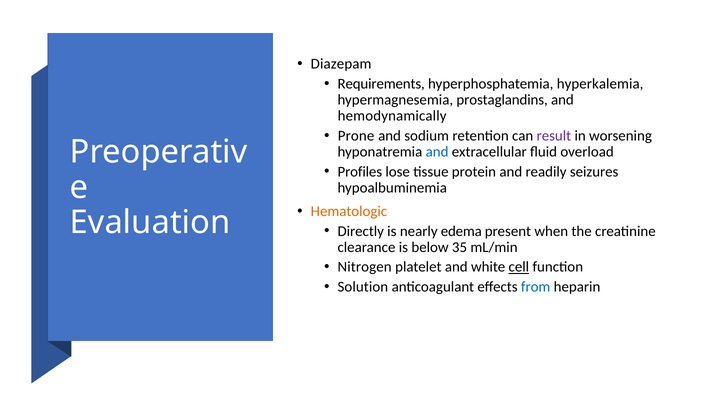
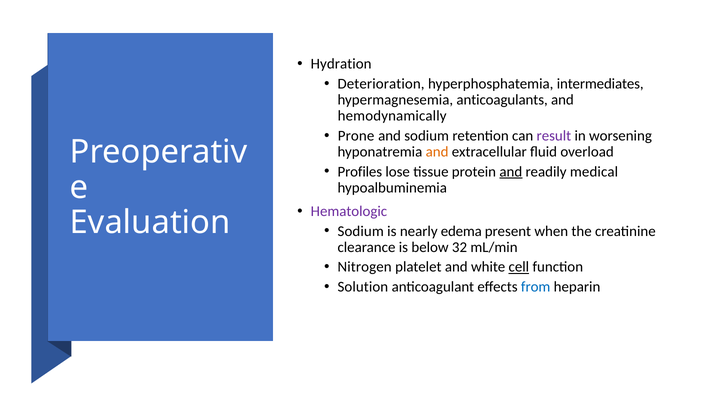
Diazepam: Diazepam -> Hydration
Requirements: Requirements -> Deterioration
hyperkalemia: hyperkalemia -> intermediates
prostaglandins: prostaglandins -> anticoagulants
and at (437, 152) colour: blue -> orange
and at (511, 172) underline: none -> present
seizures: seizures -> medical
Hematologic colour: orange -> purple
Directly at (361, 231): Directly -> Sodium
35: 35 -> 32
